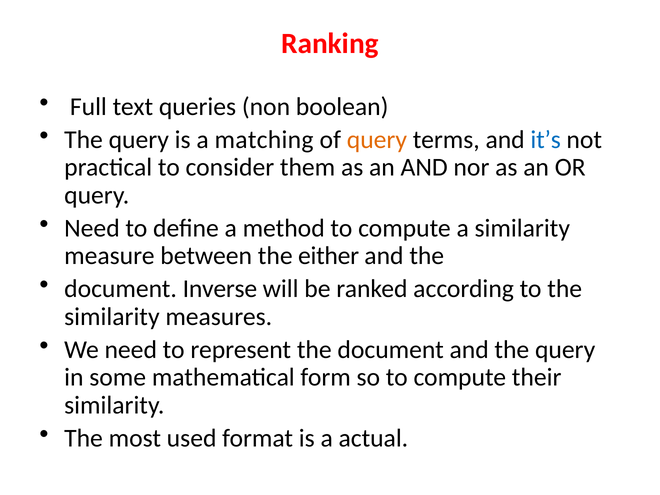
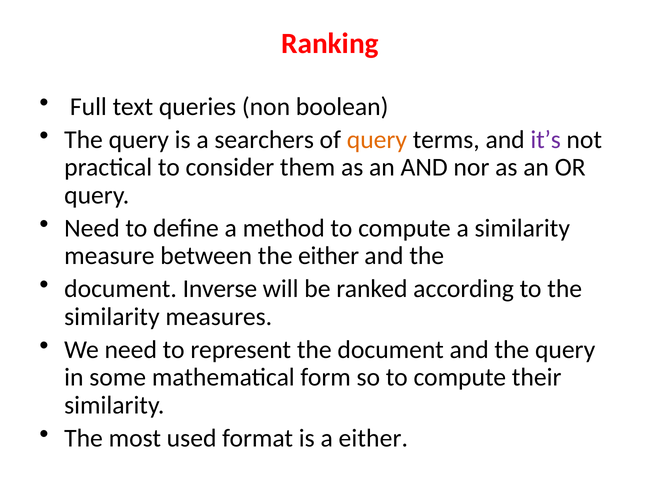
matching: matching -> searchers
it’s colour: blue -> purple
a actual: actual -> either
